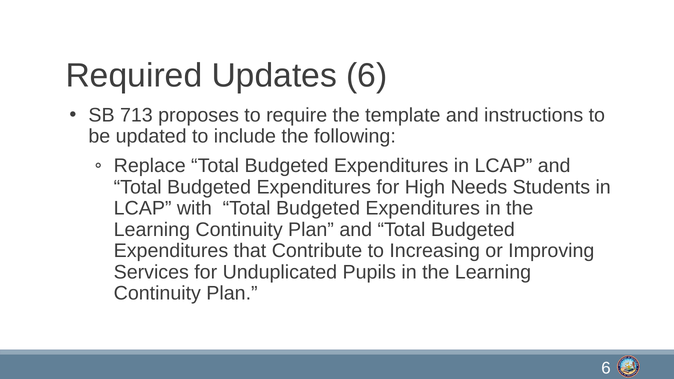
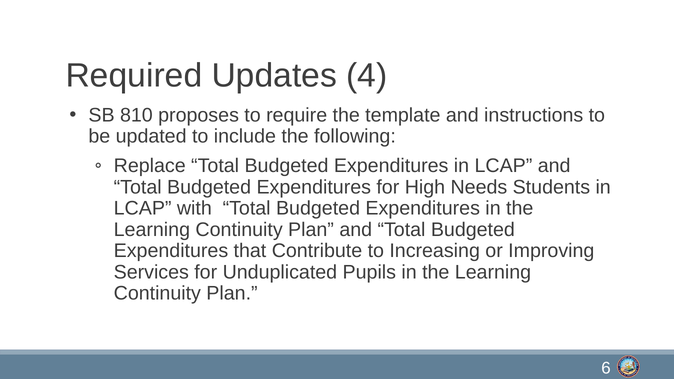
Updates 6: 6 -> 4
713: 713 -> 810
